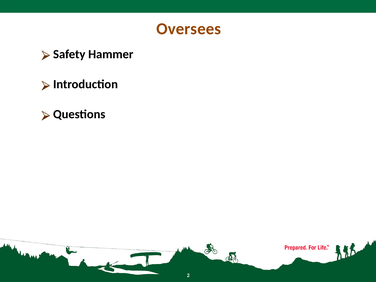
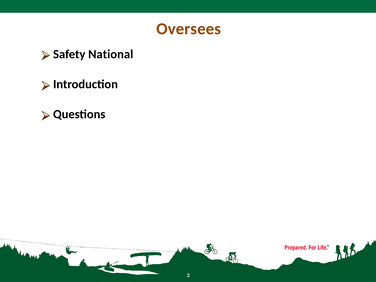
Hammer: Hammer -> National
